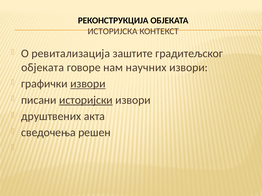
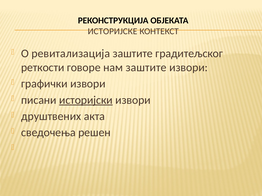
ИСТОРИЈСКА: ИСТОРИЈСКА -> ИСТОРИЈСКЕ
објеката at (43, 68): објеката -> реткости
нам научних: научних -> заштите
извори at (88, 84) underline: present -> none
